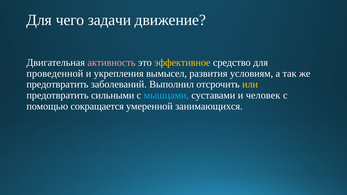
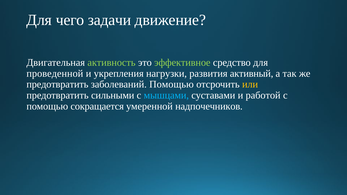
активность colour: pink -> light green
эффективное colour: yellow -> light green
вымысел: вымысел -> нагрузки
условиям: условиям -> активный
заболеваний Выполнил: Выполнил -> Помощью
человек: человек -> работой
занимающихся: занимающихся -> надпочечников
